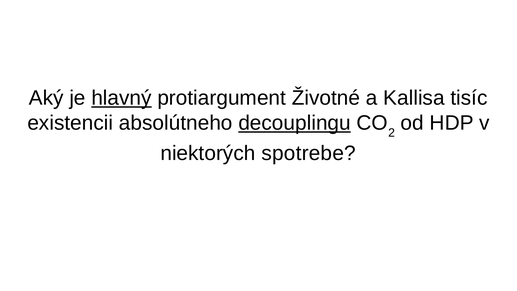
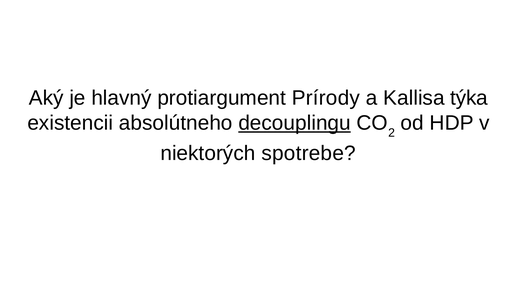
hlavný underline: present -> none
Životné: Životné -> Prírody
tisíc: tisíc -> týka
